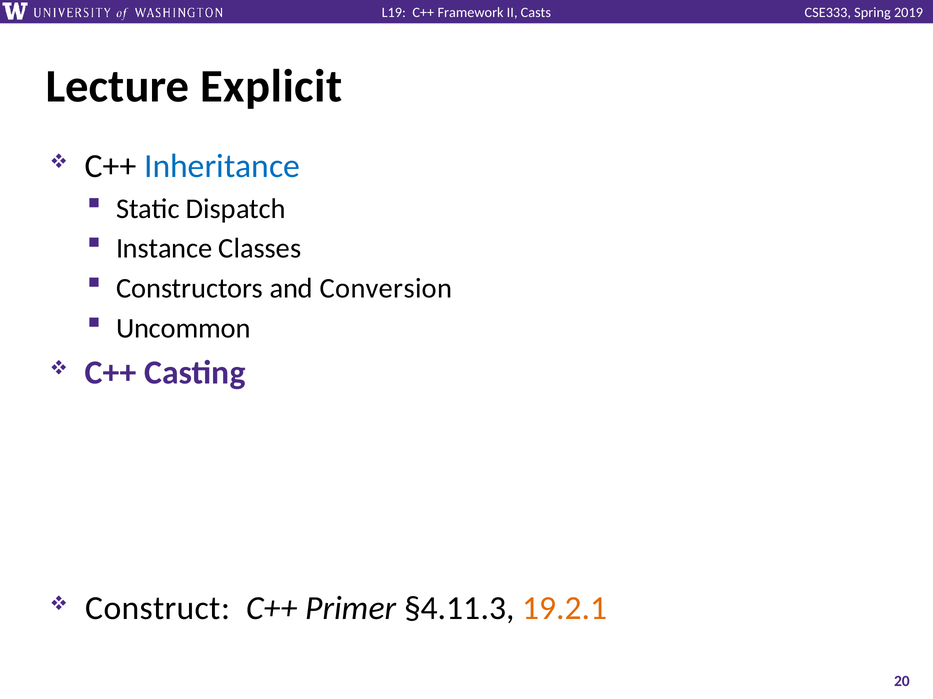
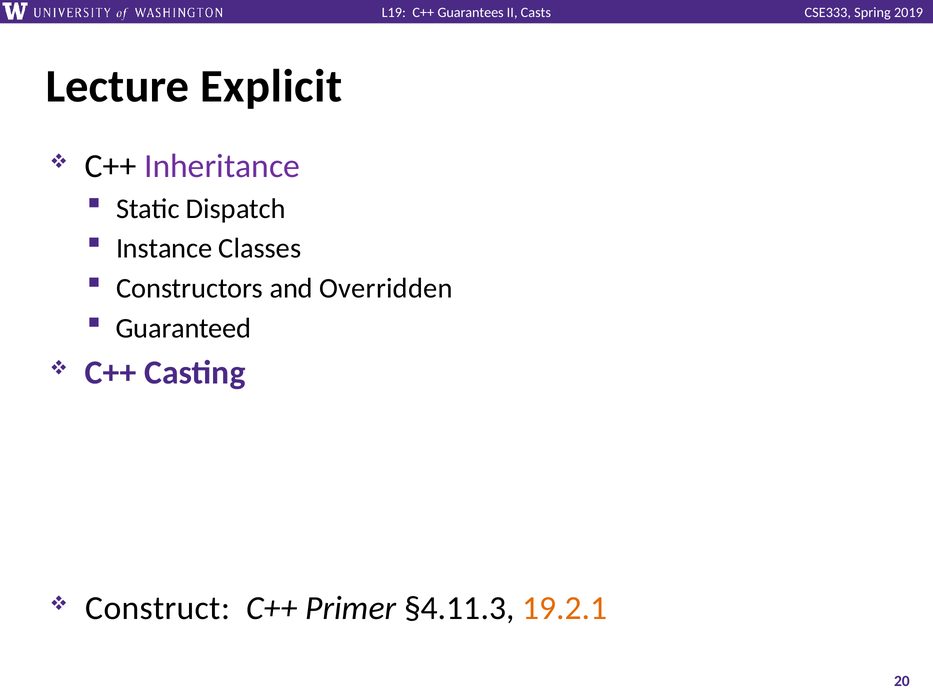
Framework: Framework -> Guarantees
Inheritance colour: blue -> purple
Conversion: Conversion -> Overridden
Uncommon: Uncommon -> Guaranteed
